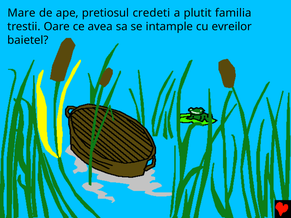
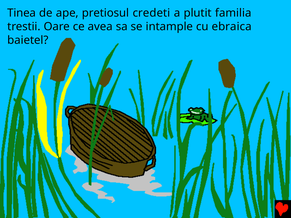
Mare: Mare -> Tinea
evreilor: evreilor -> ebraica
